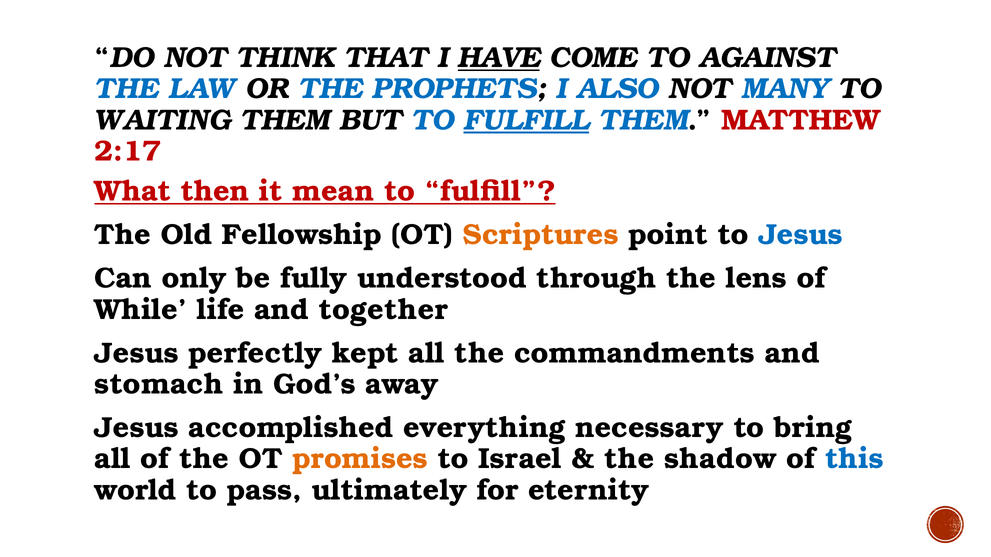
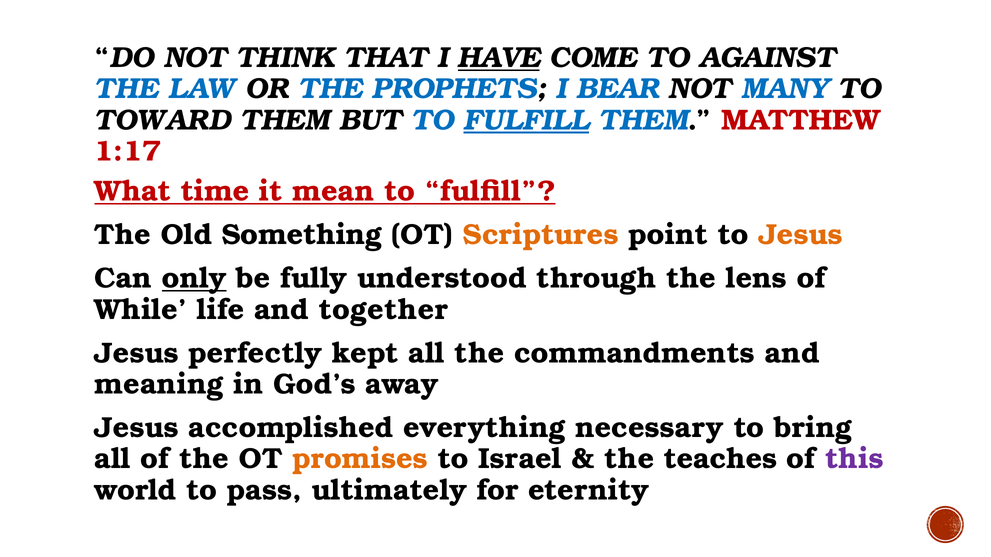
ALSO: ALSO -> BEAR
WAITING: WAITING -> TOWARD
2:17: 2:17 -> 1:17
then: then -> time
Fellowship: Fellowship -> Something
Jesus at (801, 235) colour: blue -> orange
only underline: none -> present
stomach: stomach -> meaning
shadow: shadow -> teaches
this colour: blue -> purple
